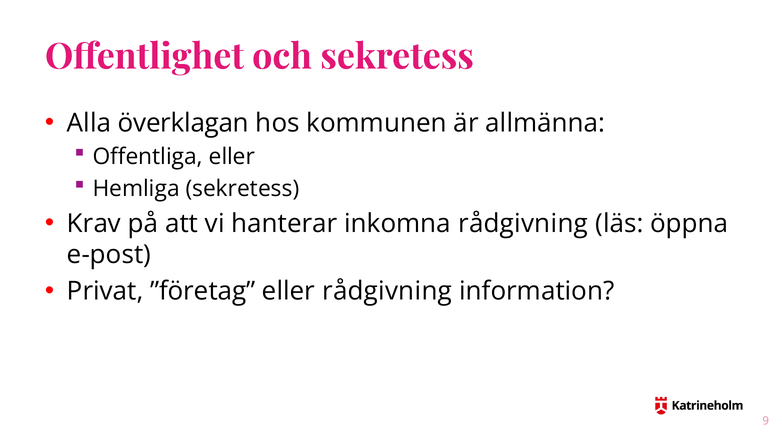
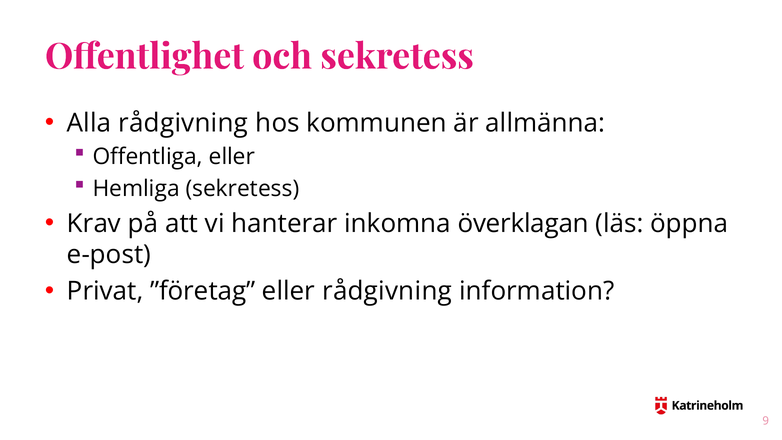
Alla överklagan: överklagan -> rådgivning
inkomna rådgivning: rådgivning -> överklagan
